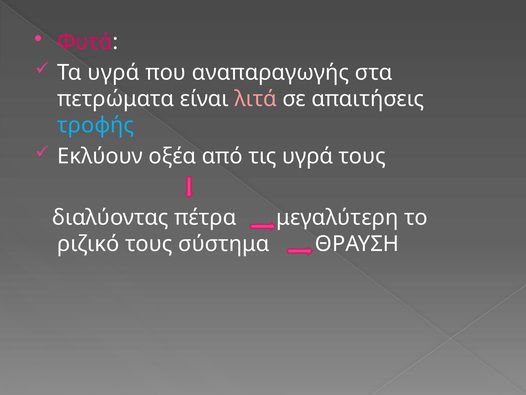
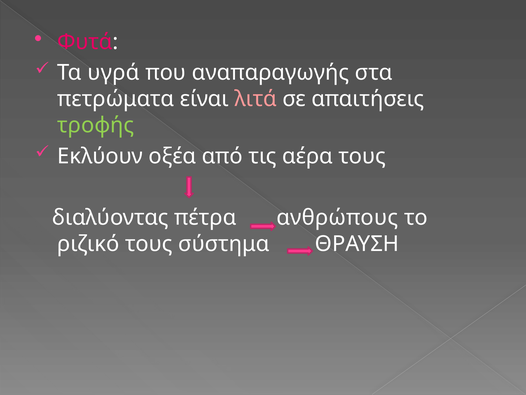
τροφής colour: light blue -> light green
τις υγρά: υγρά -> αέρα
μεγαλύτερη: μεγαλύτερη -> ανθρώπους
